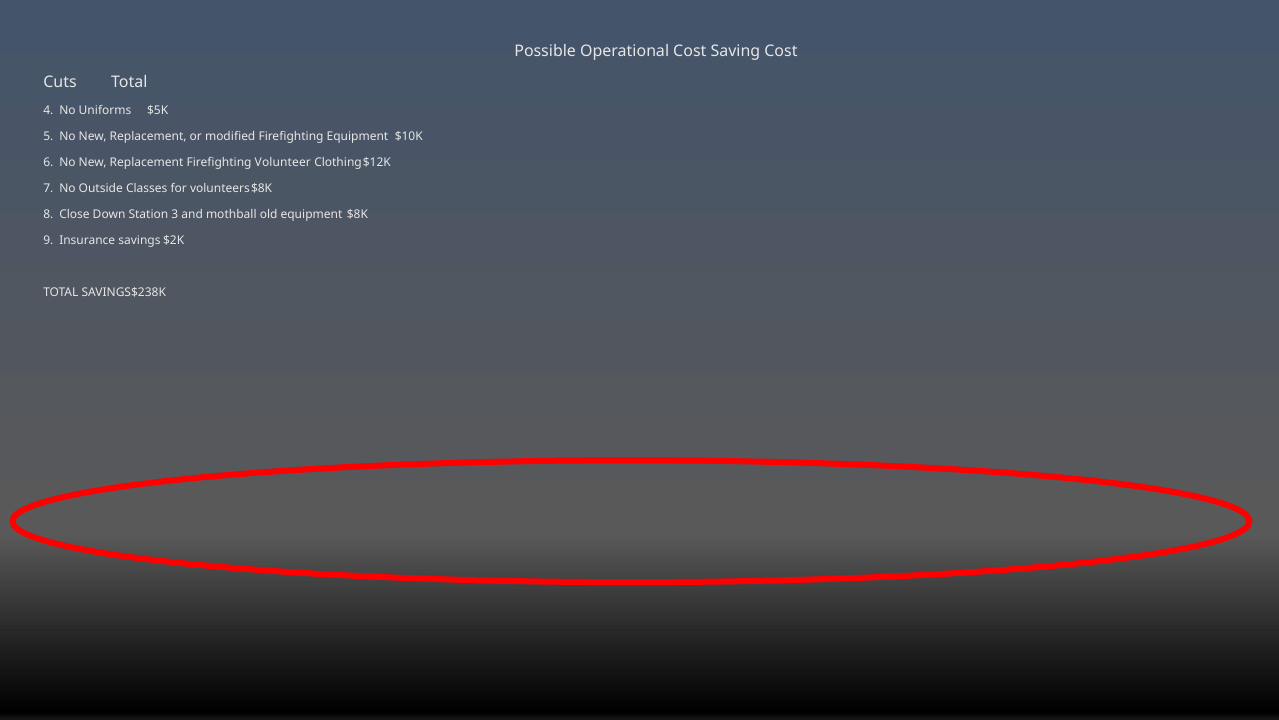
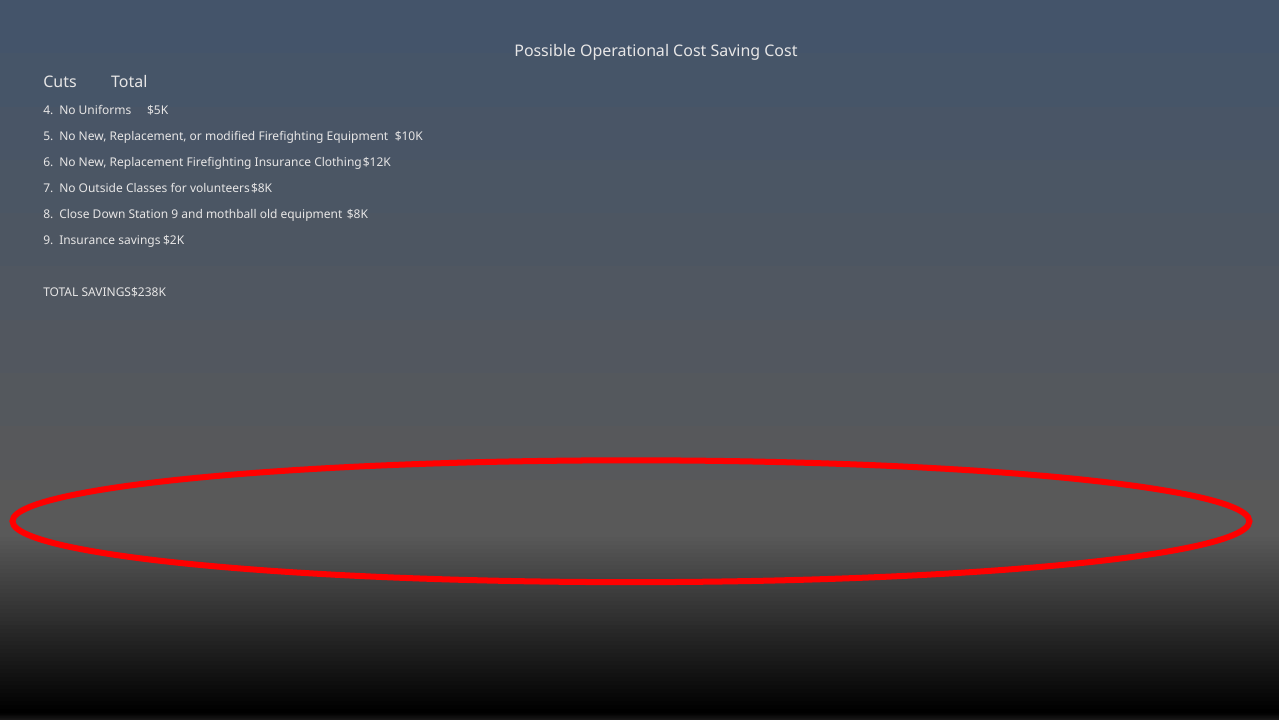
Firefighting Volunteer: Volunteer -> Insurance
Station 3: 3 -> 9
